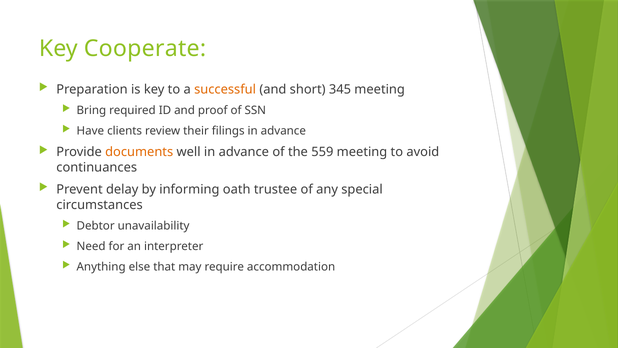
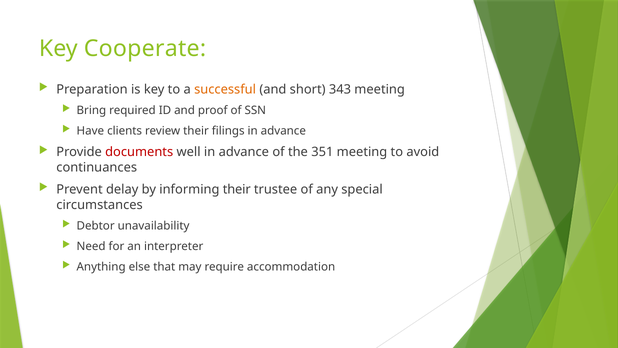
345: 345 -> 343
documents colour: orange -> red
559: 559 -> 351
informing oath: oath -> their
